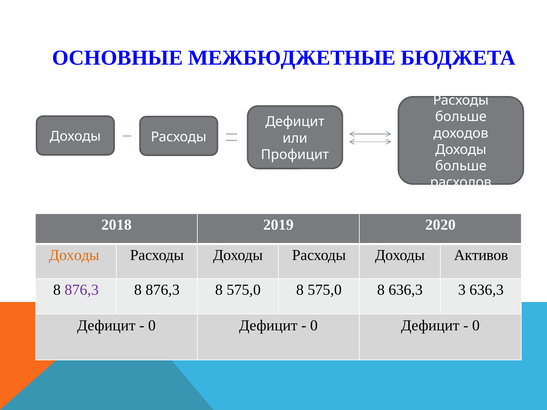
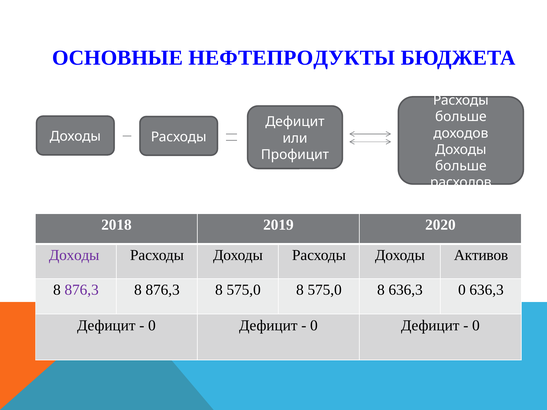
МЕЖБЮДЖЕТНЫЕ: МЕЖБЮДЖЕТНЫЕ -> НЕФТЕПРОДУКТЫ
Доходы at (74, 255) colour: orange -> purple
636,3 3: 3 -> 0
